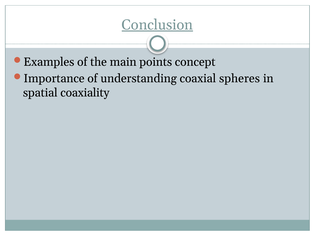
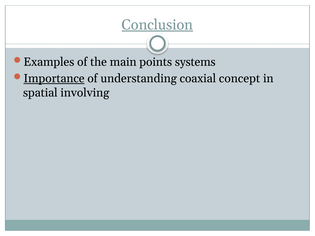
concept: concept -> systems
Importance underline: none -> present
spheres: spheres -> concept
coaxiality: coaxiality -> involving
